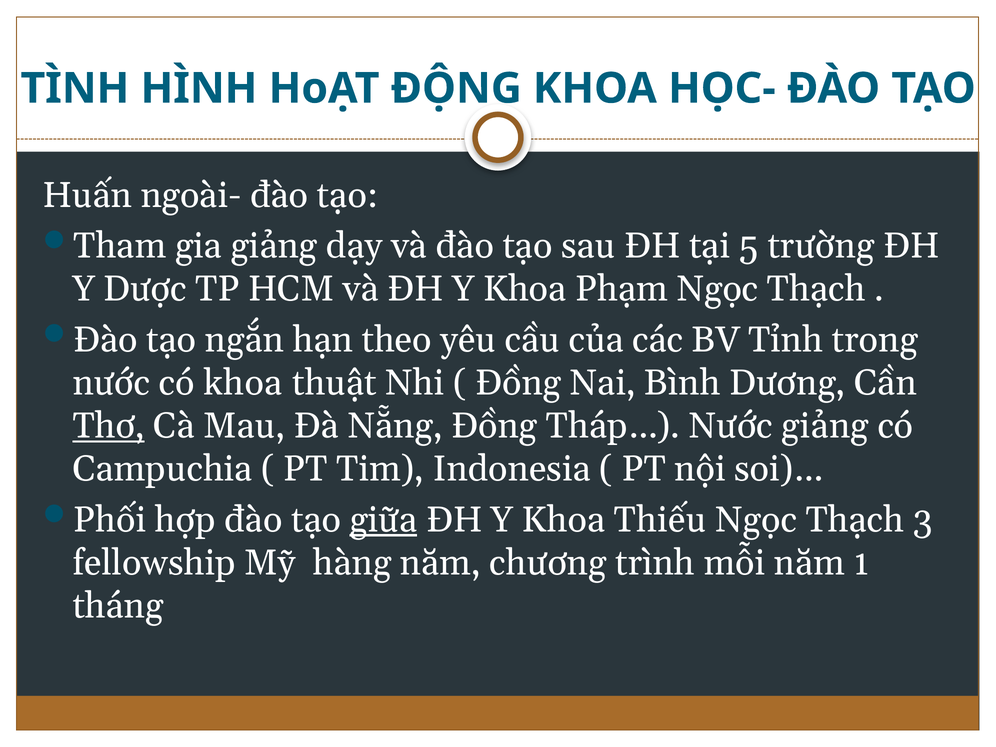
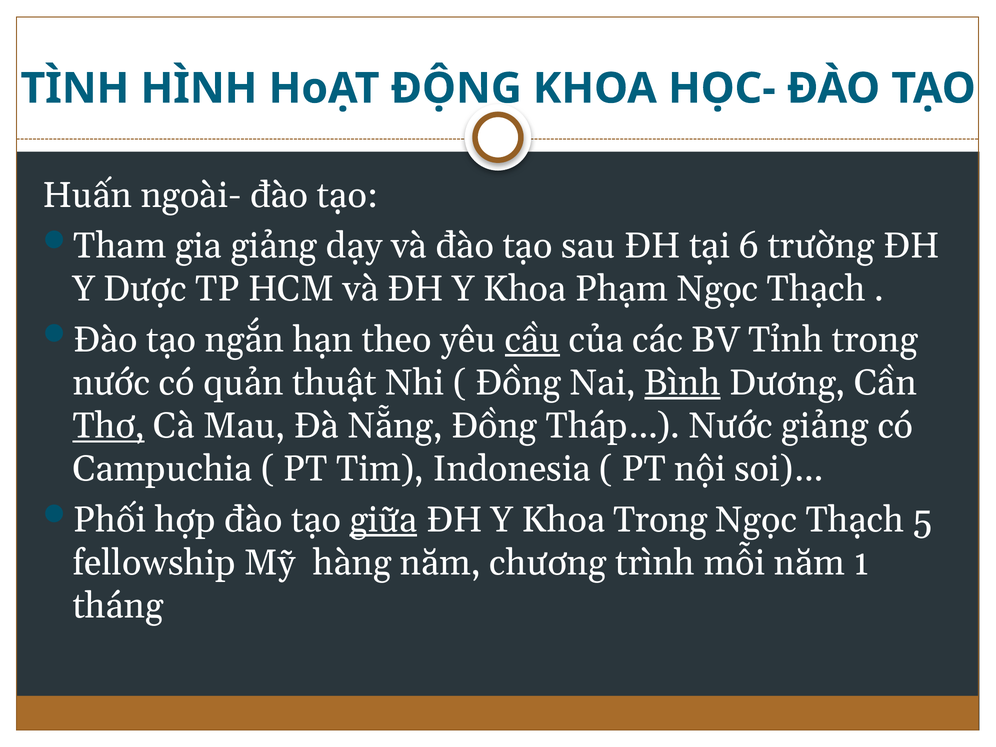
5: 5 -> 6
cầu underline: none -> present
có khoa: khoa -> quản
Bình underline: none -> present
Khoa Thiếu: Thiếu -> Trong
3: 3 -> 5
